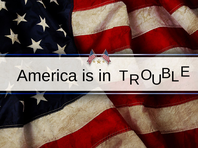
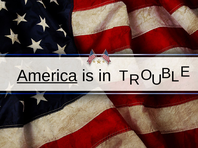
America underline: none -> present
